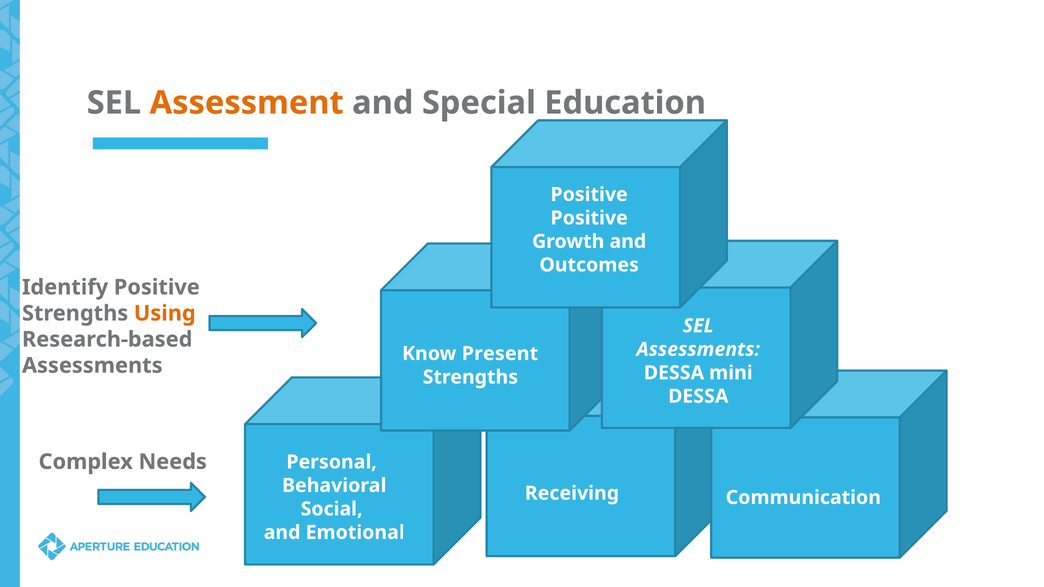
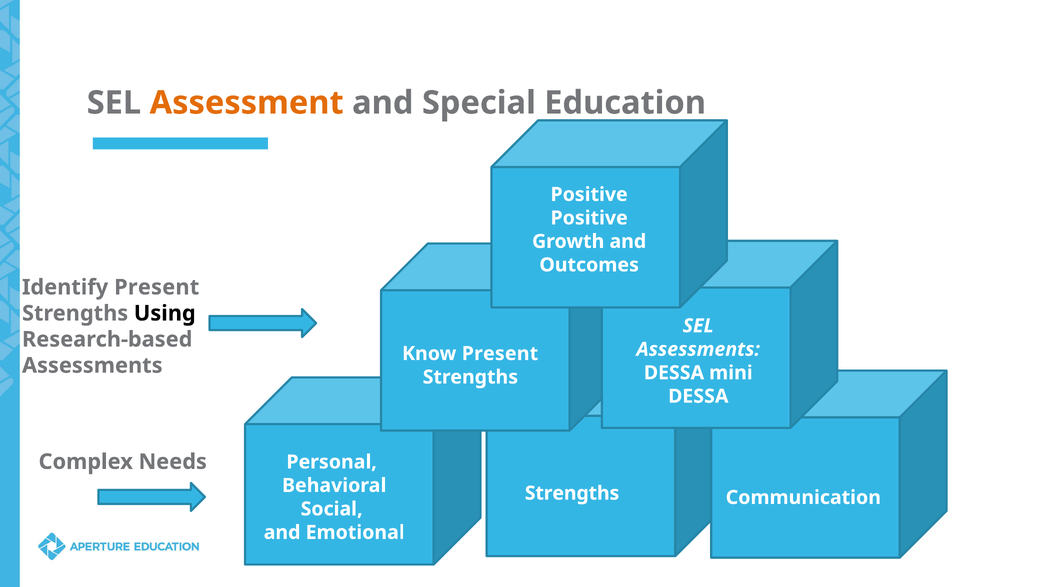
Identify Positive: Positive -> Present
Using colour: orange -> black
Receiving at (572, 493): Receiving -> Strengths
